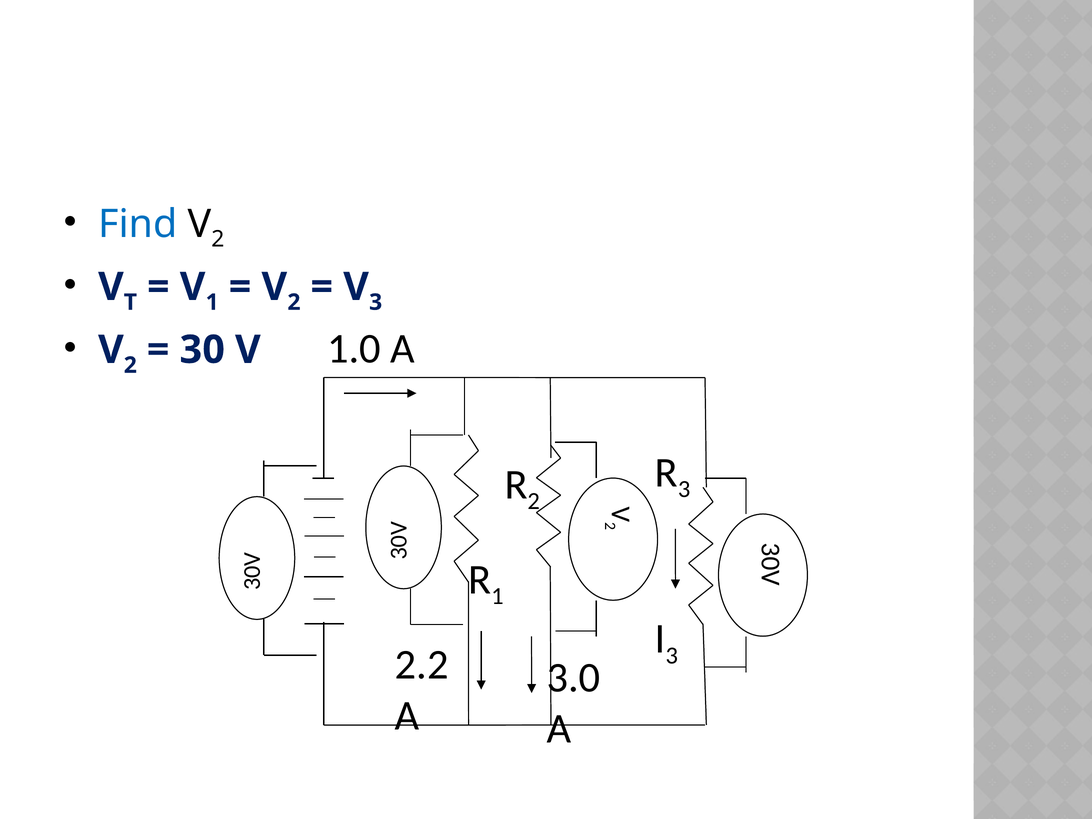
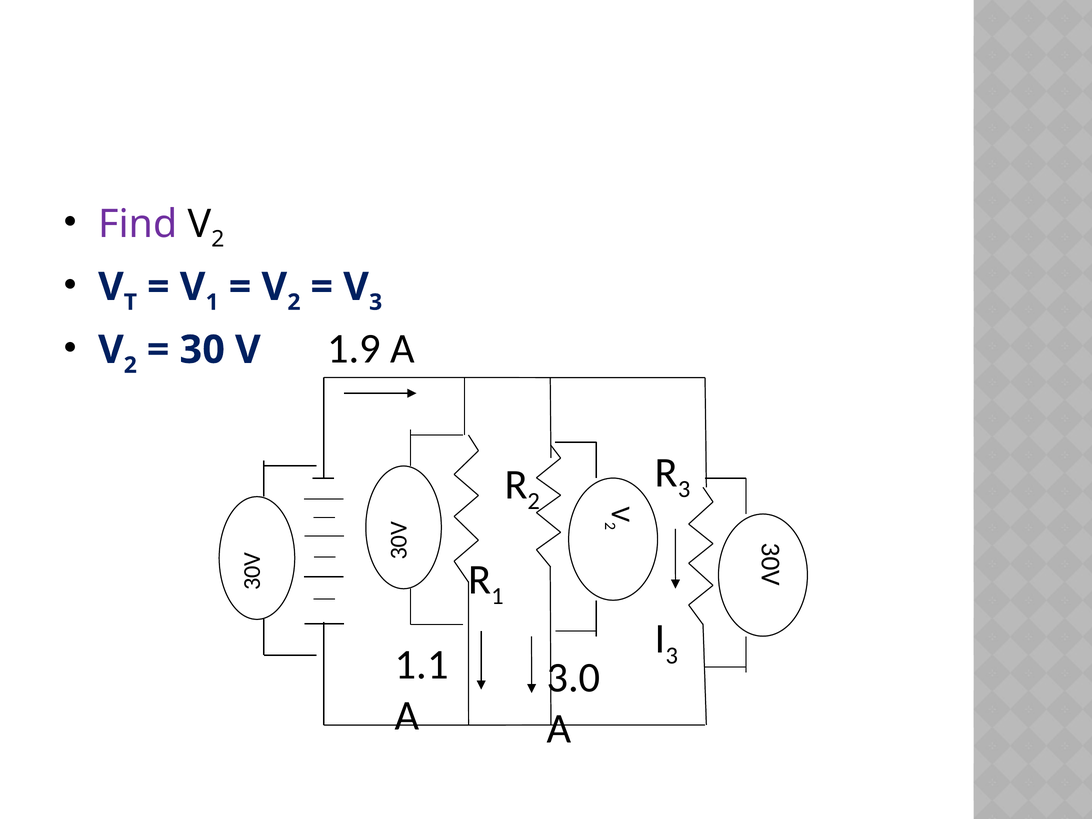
Find colour: blue -> purple
1.0: 1.0 -> 1.9
2.2: 2.2 -> 1.1
